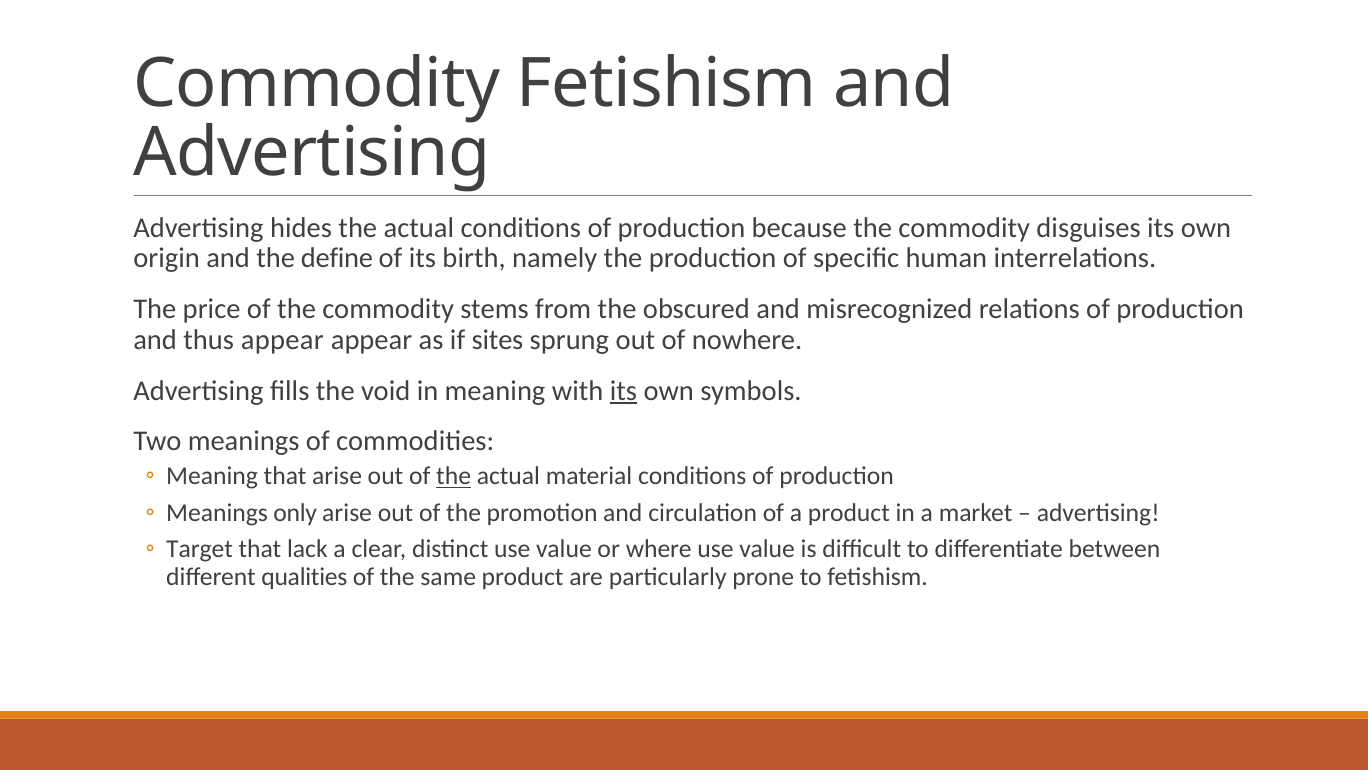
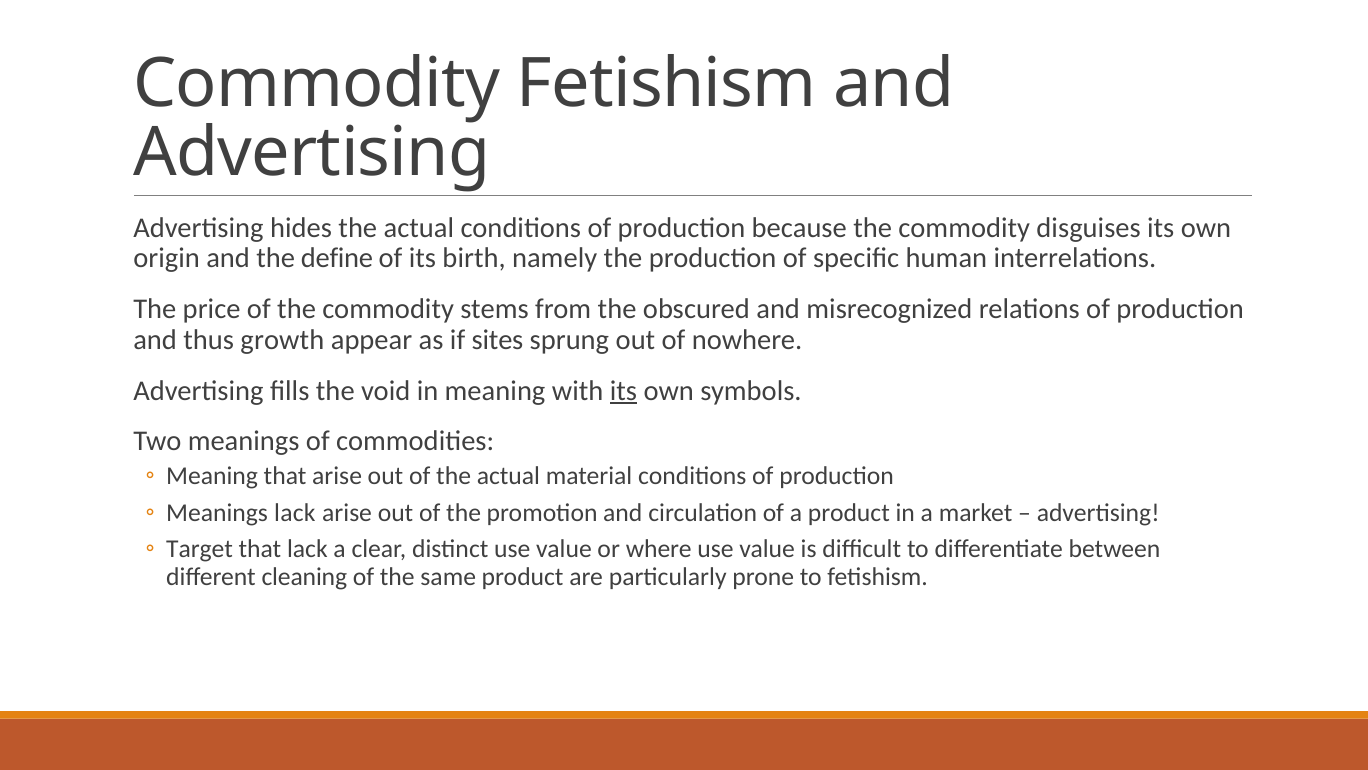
thus appear: appear -> growth
the at (454, 476) underline: present -> none
Meanings only: only -> lack
qualities: qualities -> cleaning
